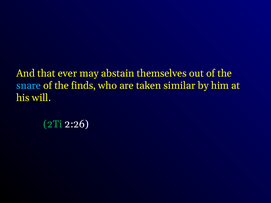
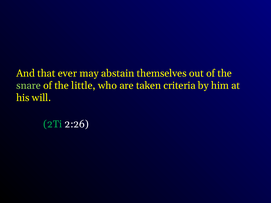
snare colour: light blue -> light green
finds: finds -> little
similar: similar -> criteria
